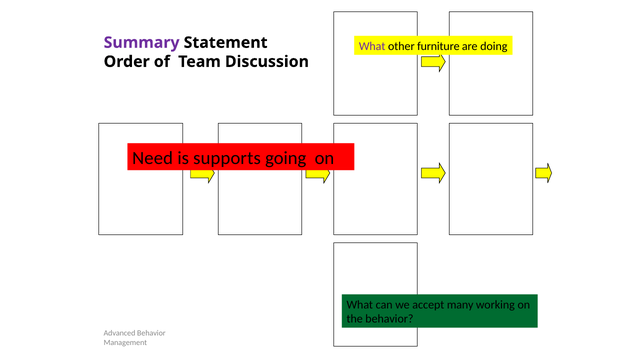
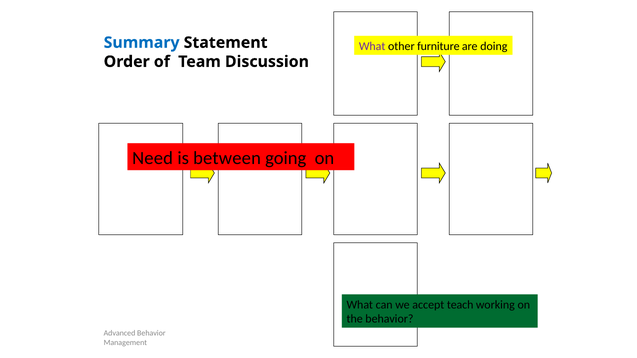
Summary colour: purple -> blue
supports: supports -> between
many: many -> teach
